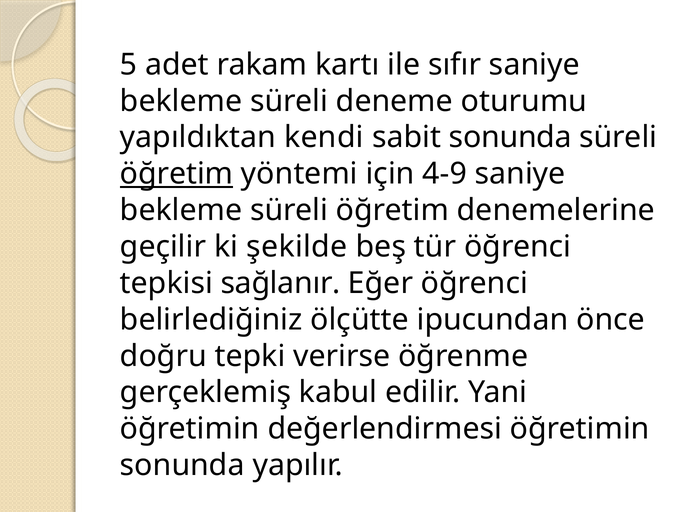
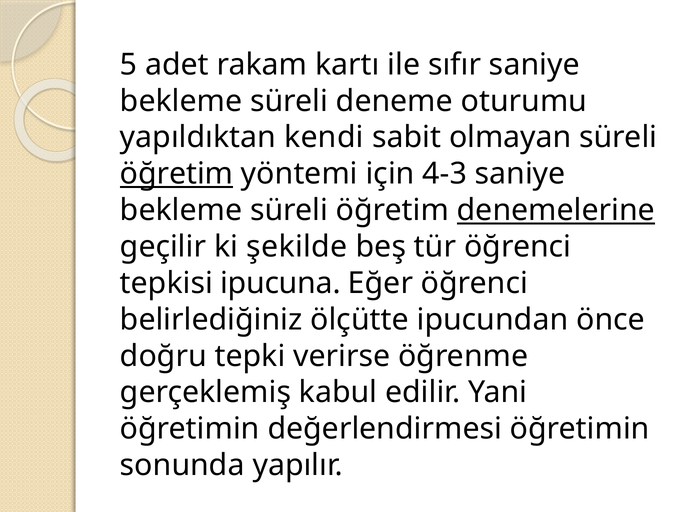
sabit sonunda: sonunda -> olmayan
4-9: 4-9 -> 4-3
denemelerine underline: none -> present
sağlanır: sağlanır -> ipucuna
